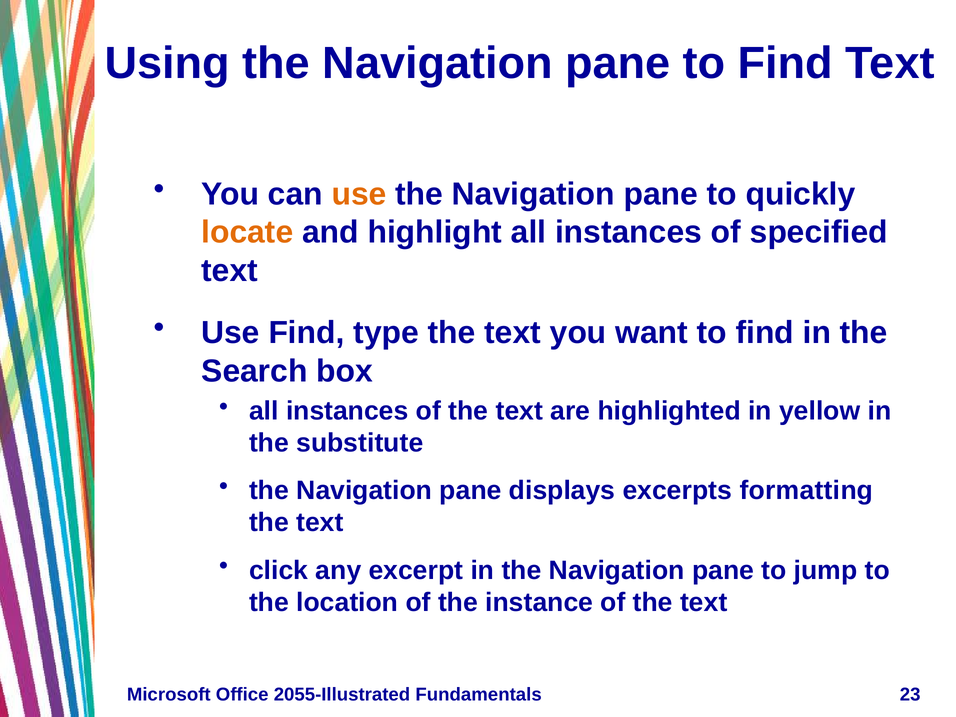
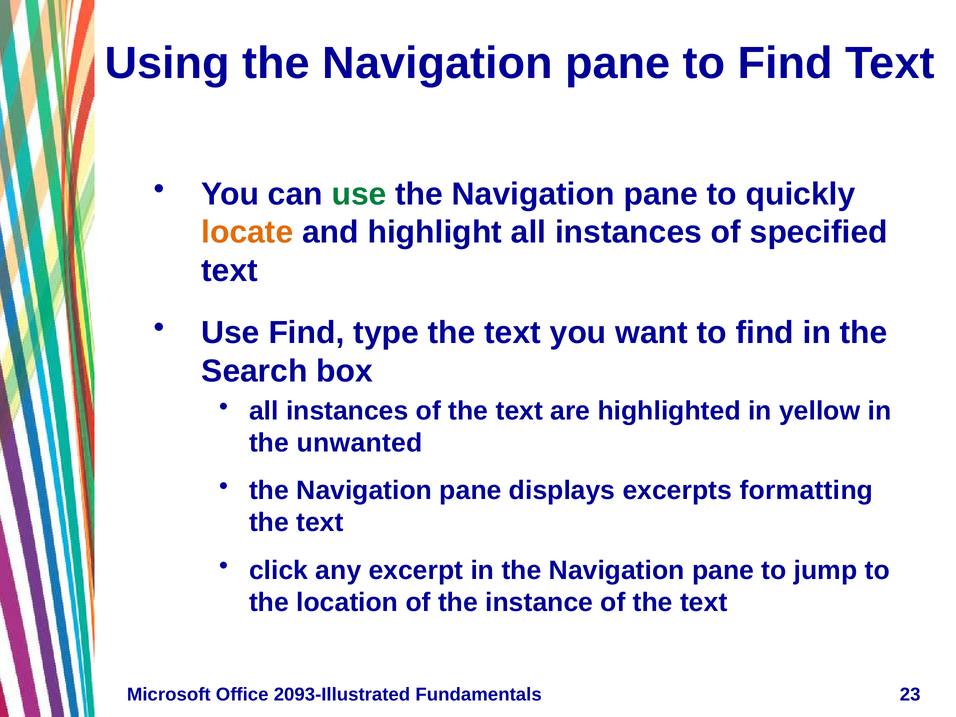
use at (359, 194) colour: orange -> green
substitute: substitute -> unwanted
2055-Illustrated: 2055-Illustrated -> 2093-Illustrated
